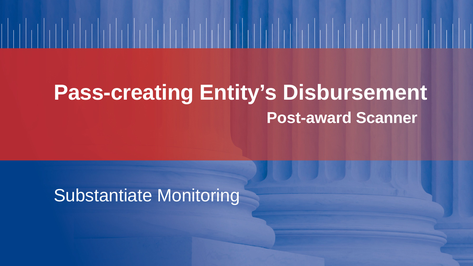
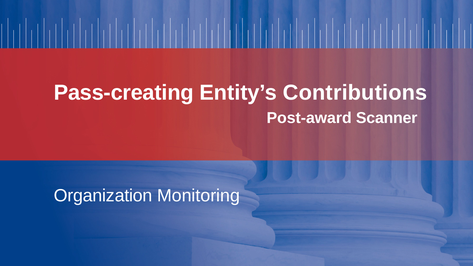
Disbursement: Disbursement -> Contributions
Substantiate: Substantiate -> Organization
